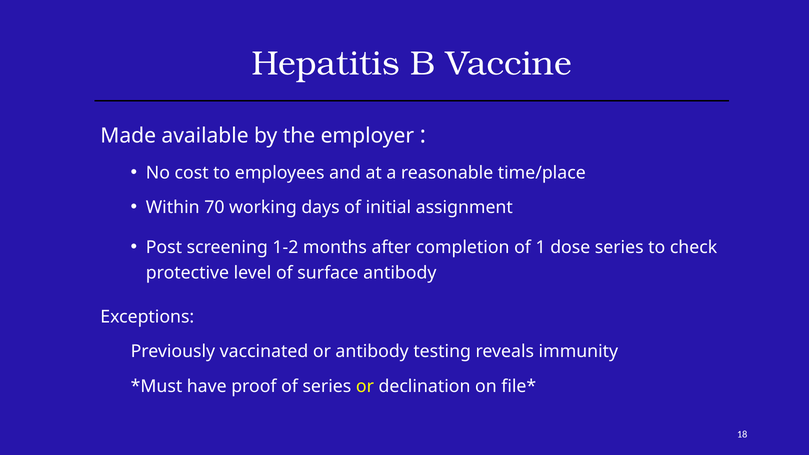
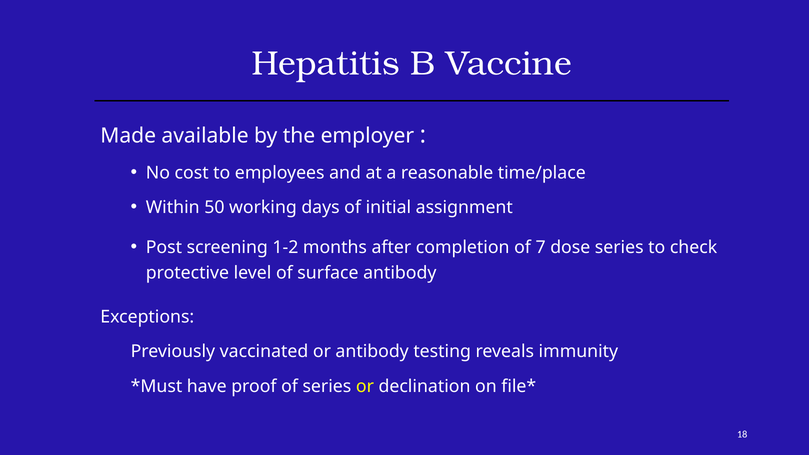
70: 70 -> 50
1: 1 -> 7
